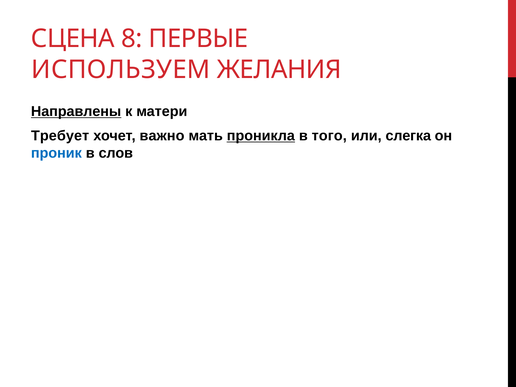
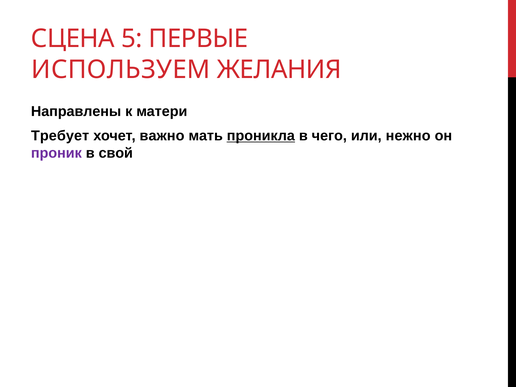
8: 8 -> 5
Направлены underline: present -> none
того: того -> чего
слегка: слегка -> нежно
проник colour: blue -> purple
слов: слов -> свой
